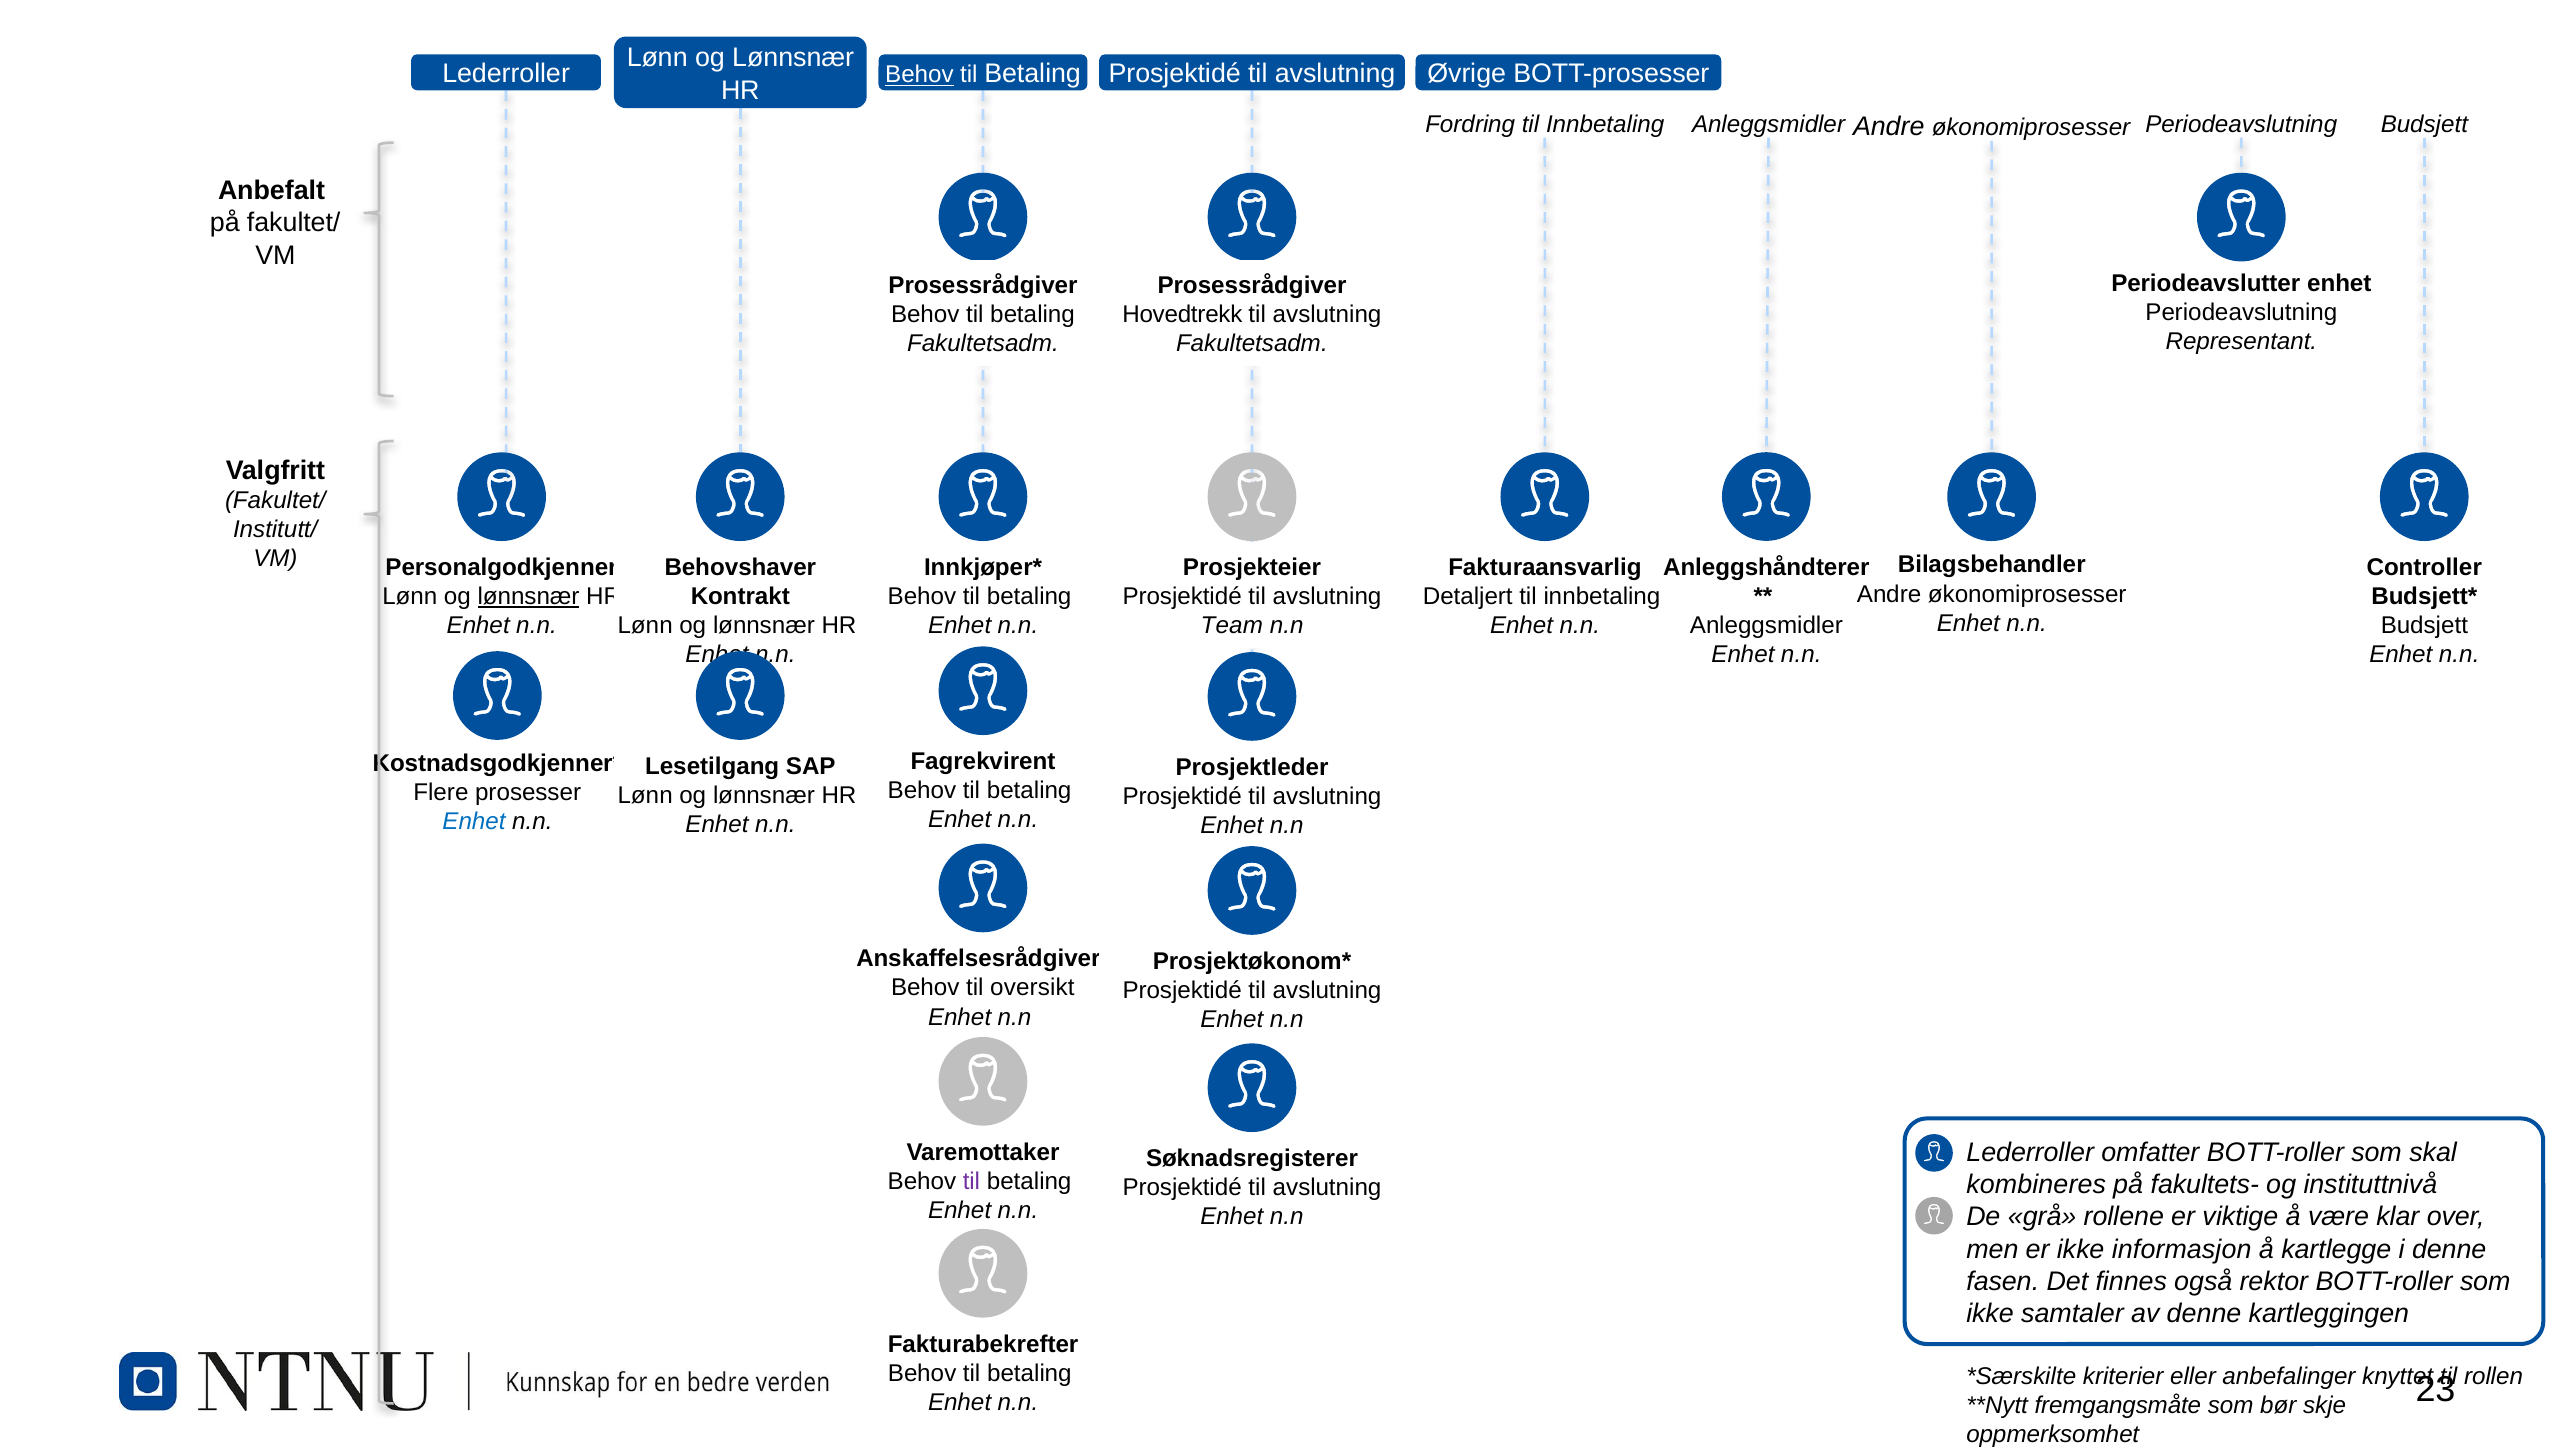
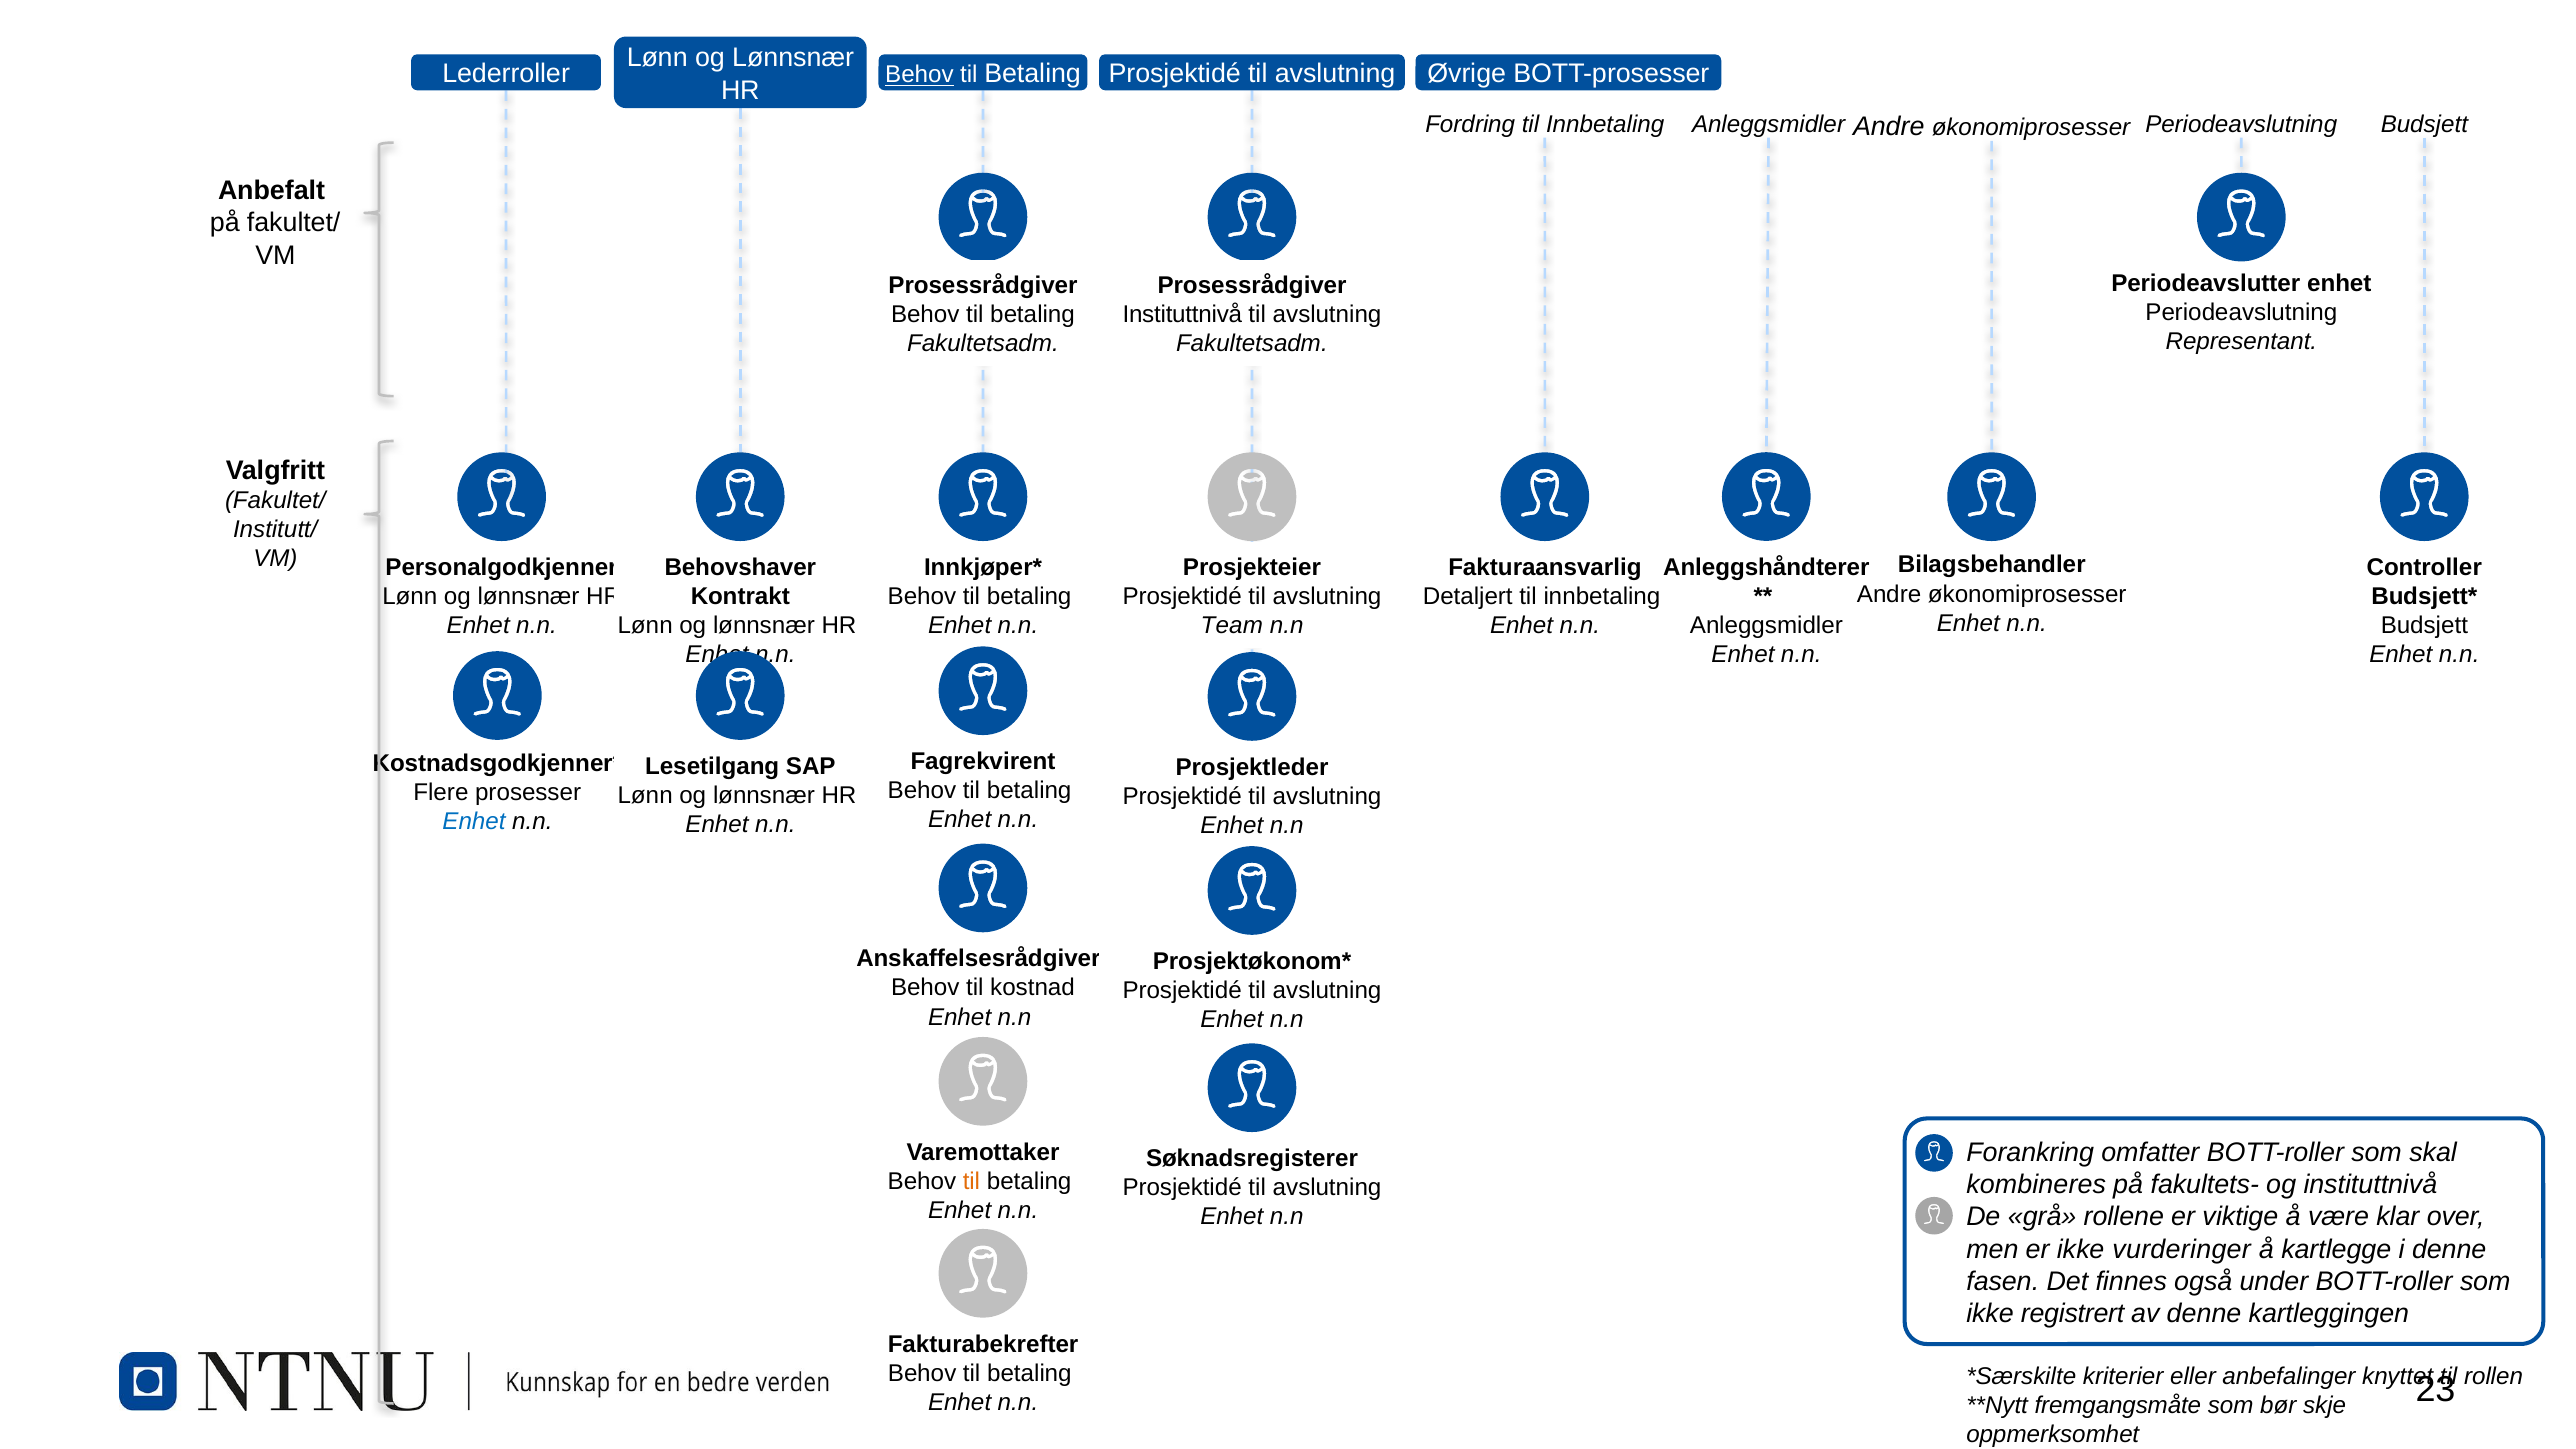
Hovedtrekk at (1182, 315): Hovedtrekk -> Instituttnivå
lønnsnær at (529, 597) underline: present -> none
oversikt: oversikt -> kostnad
Lederroller at (2030, 1152): Lederroller -> Forankring
til at (971, 1181) colour: purple -> orange
informasjon: informasjon -> vurderinger
rektor: rektor -> under
samtaler: samtaler -> registrert
